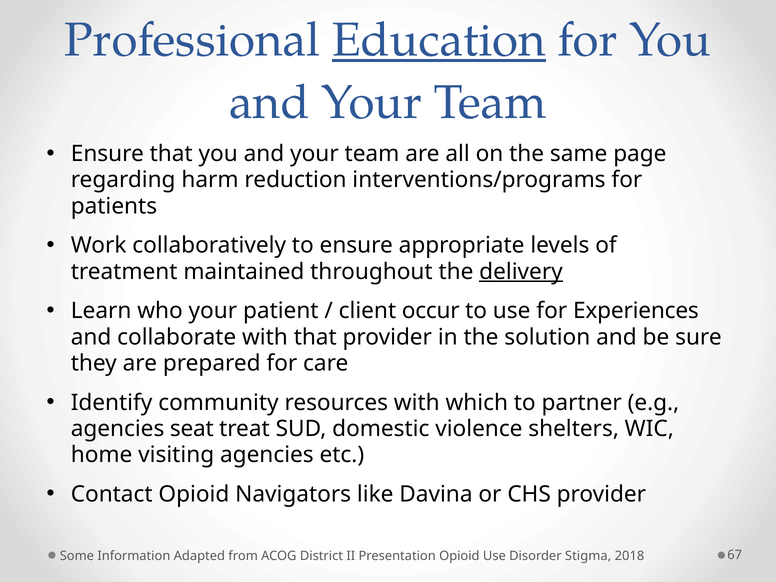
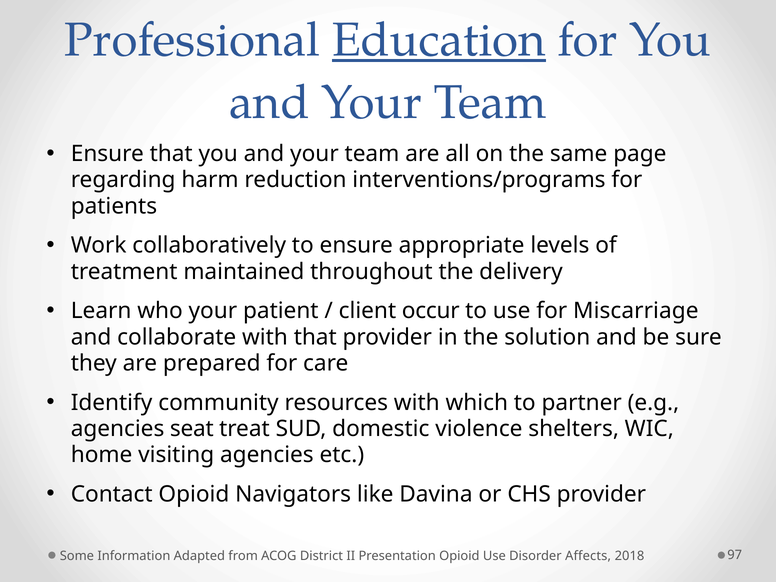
delivery underline: present -> none
Experiences: Experiences -> Miscarriage
Stigma: Stigma -> Affects
67: 67 -> 97
